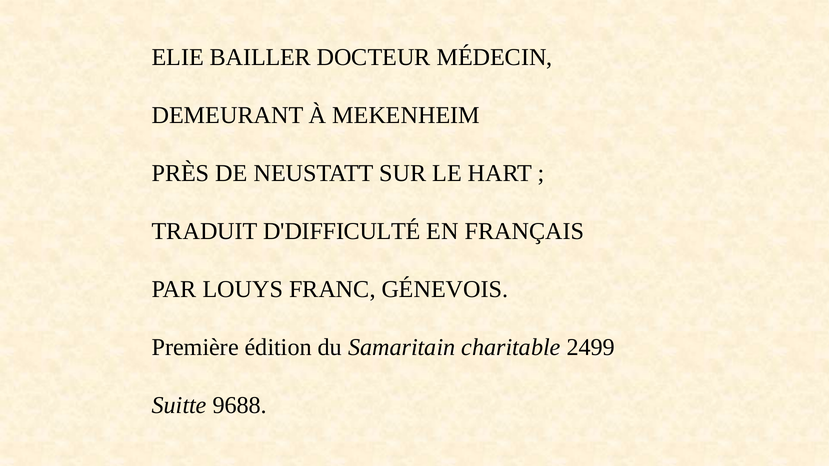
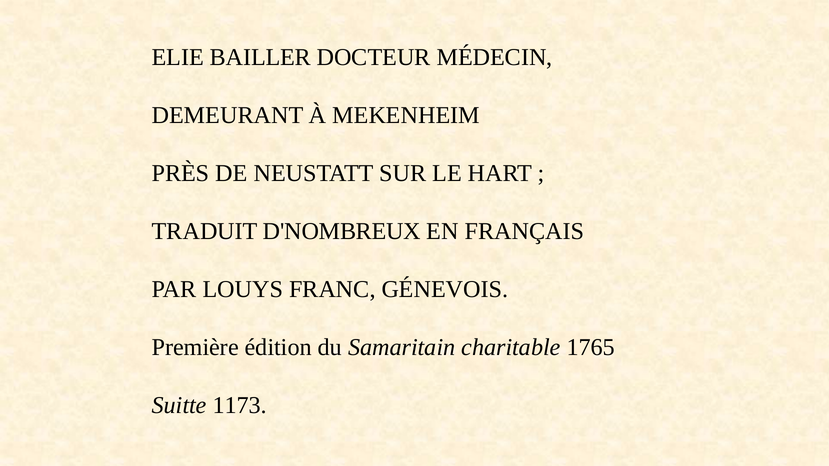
D'DIFFICULTÉ: D'DIFFICULTÉ -> D'NOMBREUX
2499: 2499 -> 1765
9688: 9688 -> 1173
